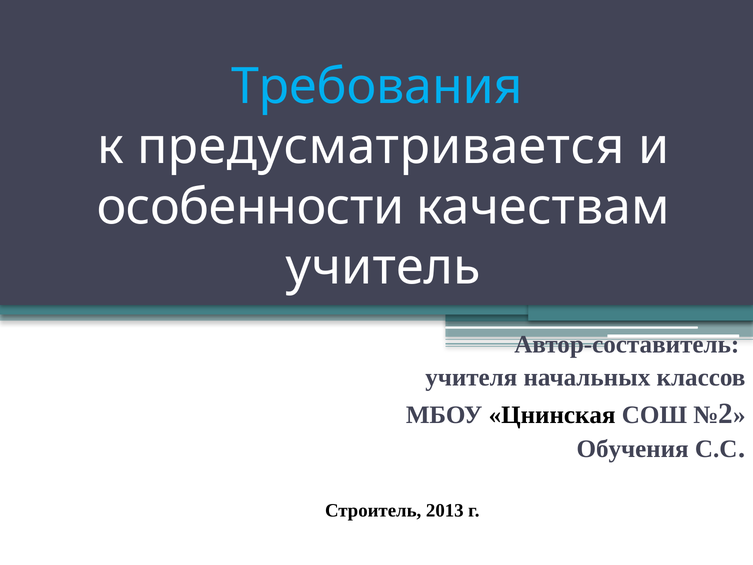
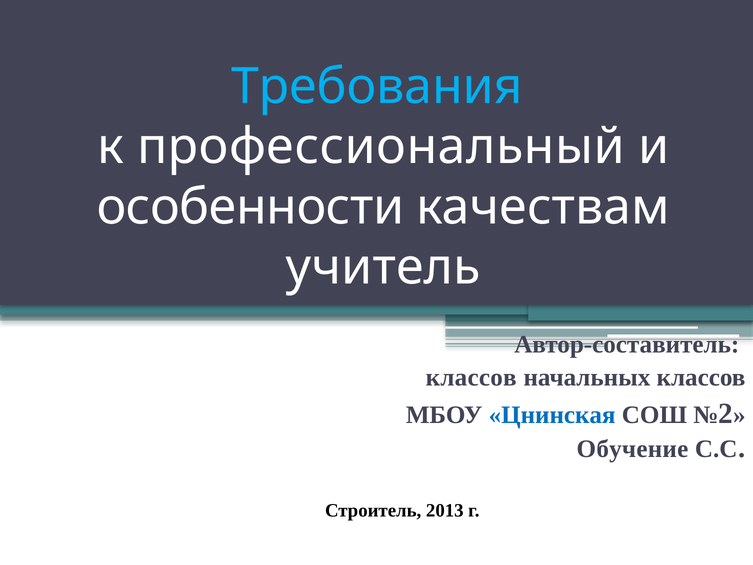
предусматривается: предусматривается -> профессиональный
учителя at (471, 377): учителя -> классов
Цнинская colour: black -> blue
Обучения: Обучения -> Обучение
